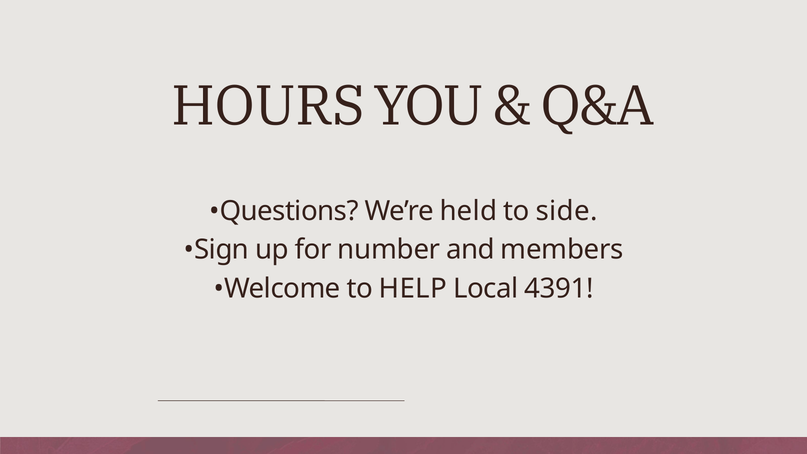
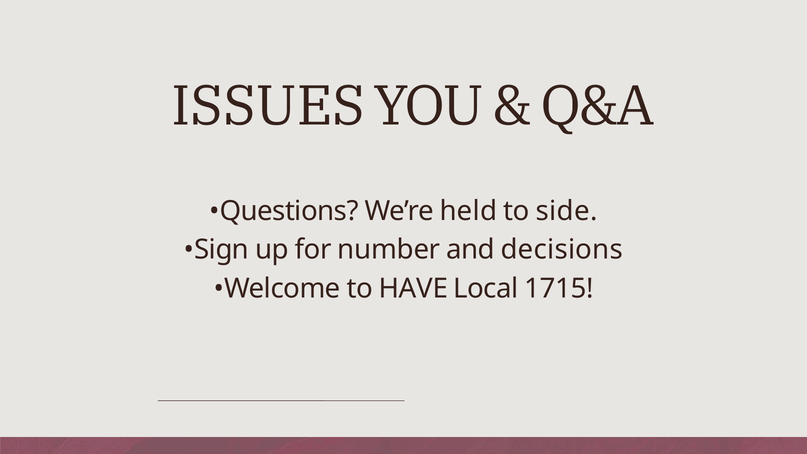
HOURS: HOURS -> ISSUES
members: members -> decisions
HELP: HELP -> HAVE
4391: 4391 -> 1715
